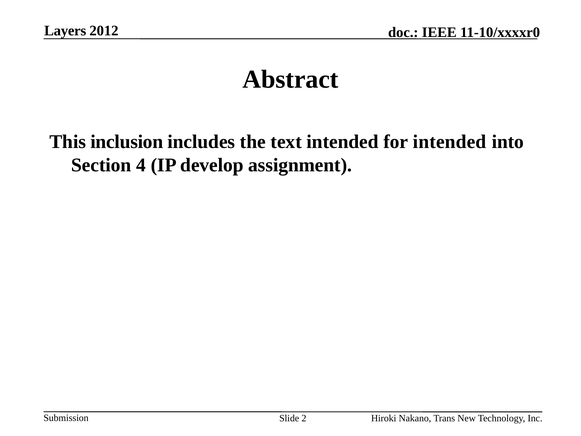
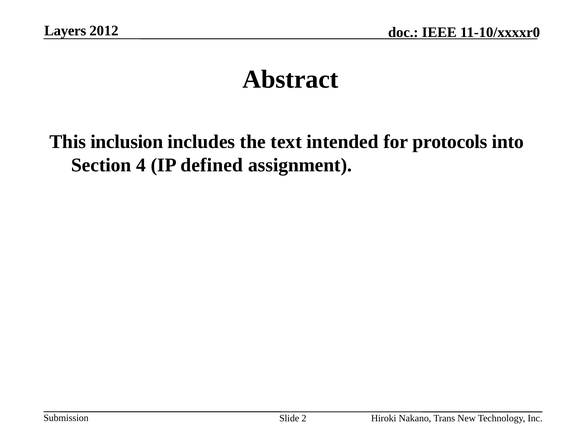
for intended: intended -> protocols
develop: develop -> defined
